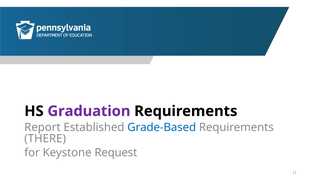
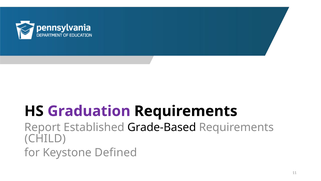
Grade-Based colour: blue -> black
THERE: THERE -> CHILD
Request: Request -> Defined
